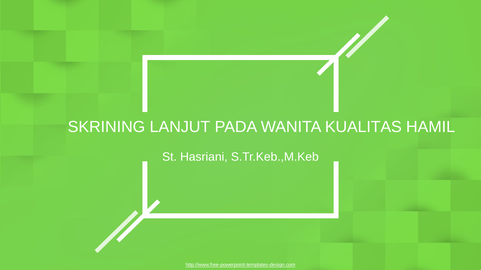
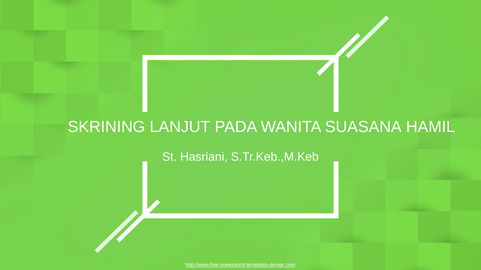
KUALITAS: KUALITAS -> SUASANA
